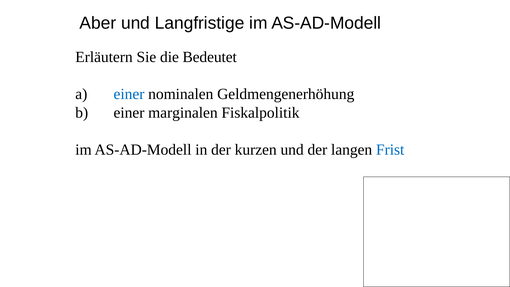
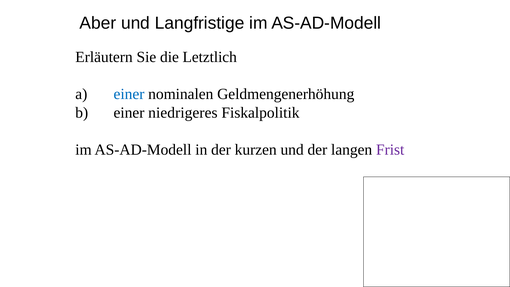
Bedeutet: Bedeutet -> Letztlich
marginalen: marginalen -> niedrigeres
Frist colour: blue -> purple
